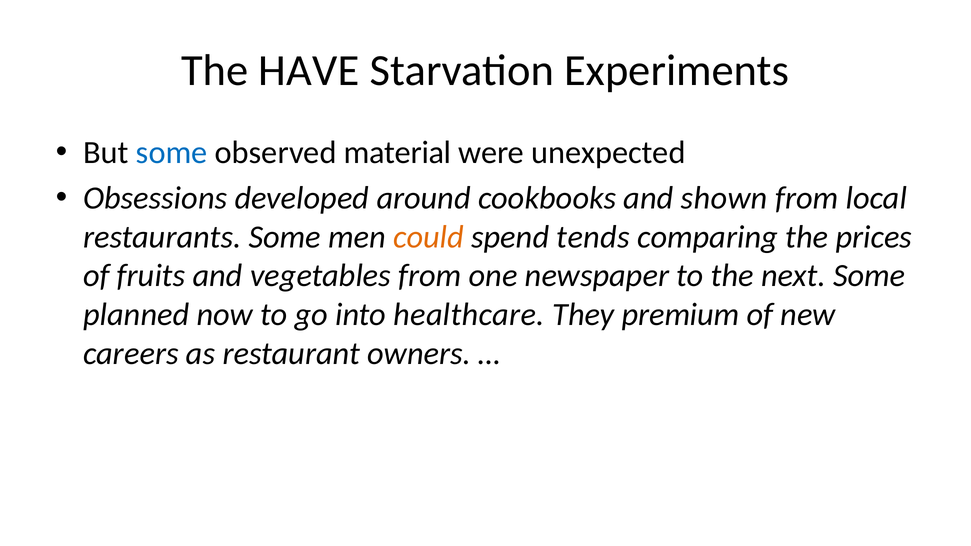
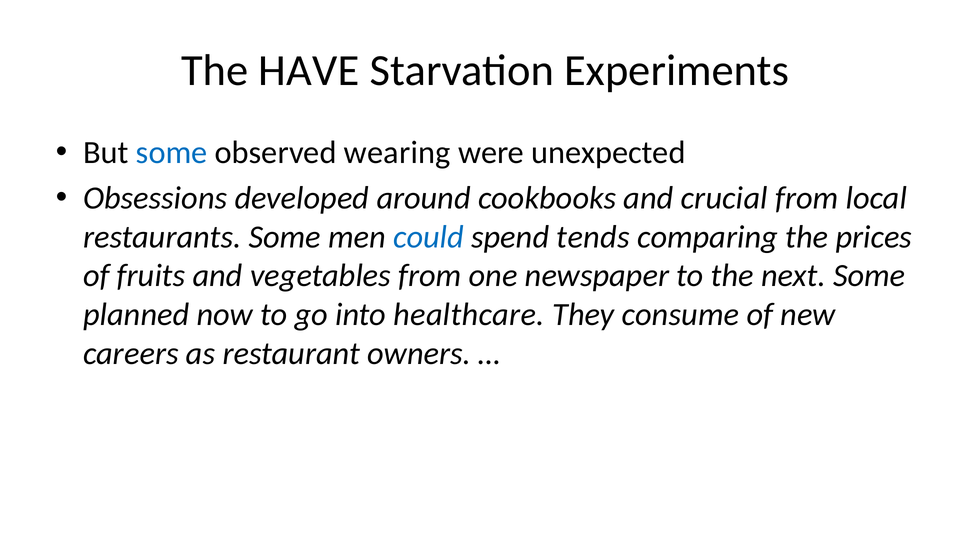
material: material -> wearing
shown: shown -> crucial
could colour: orange -> blue
premium: premium -> consume
